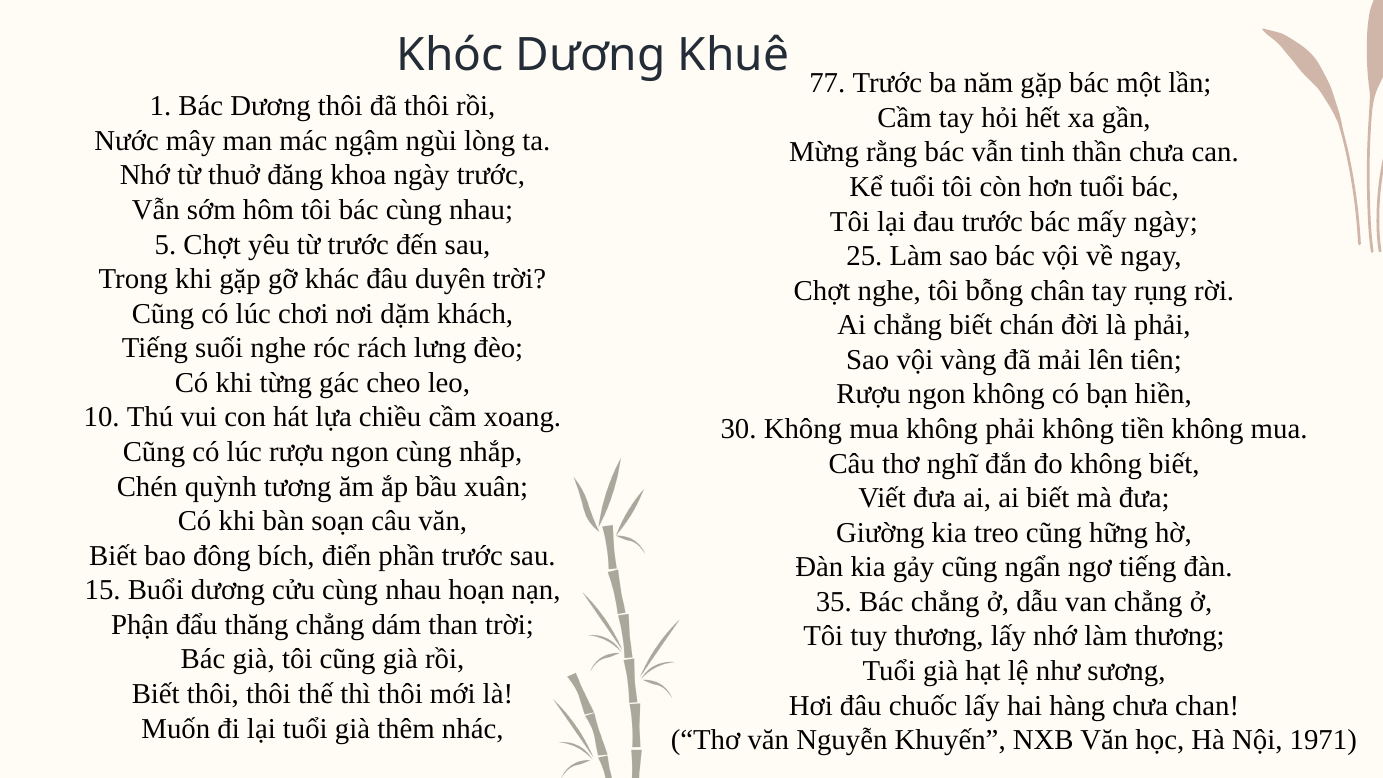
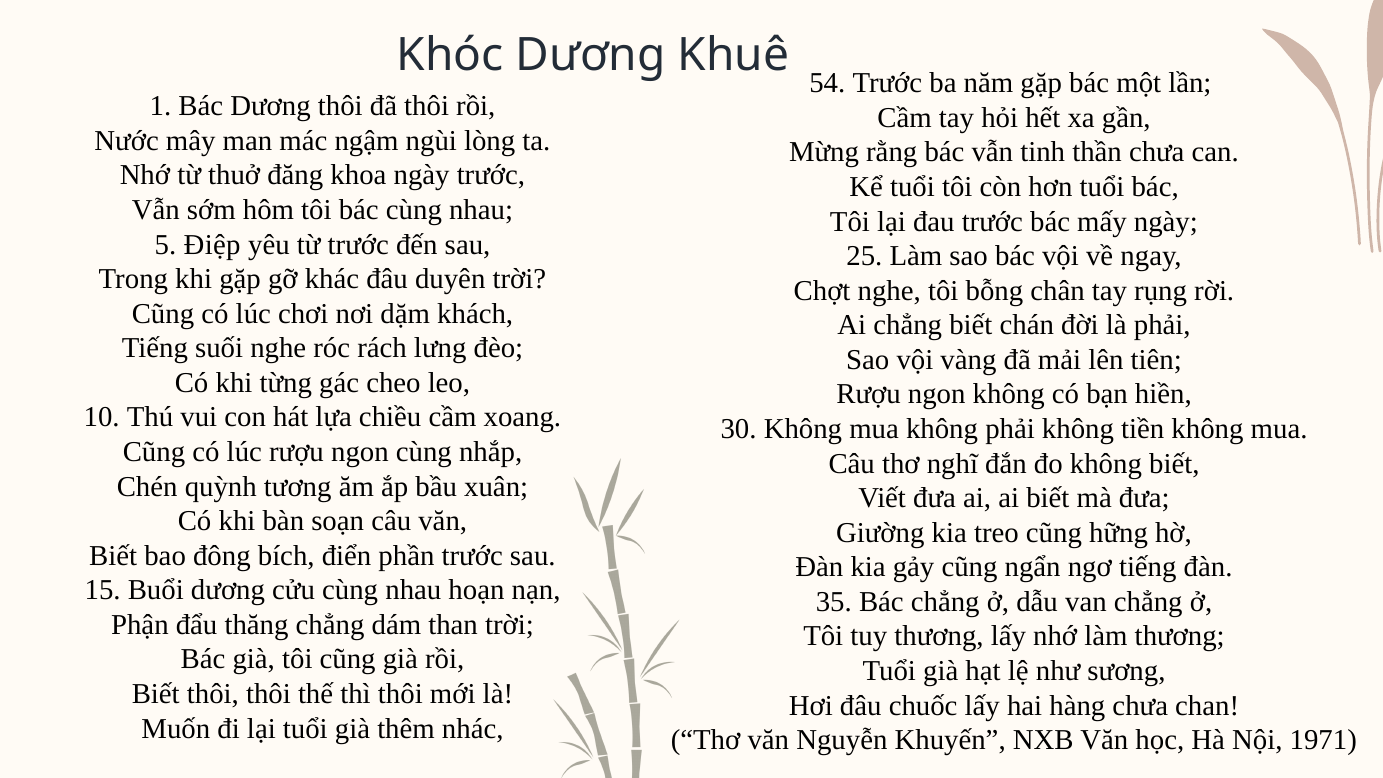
77: 77 -> 54
5 Chợt: Chợt -> Điệp
